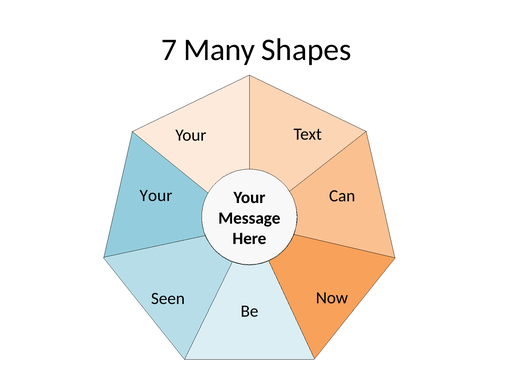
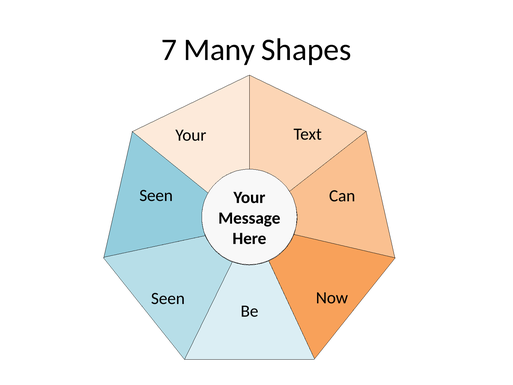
Your at (156, 195): Your -> Seen
